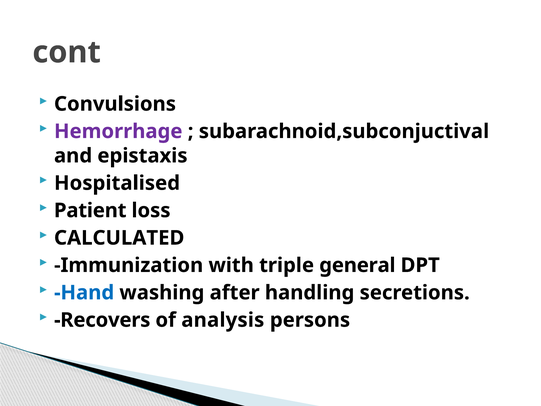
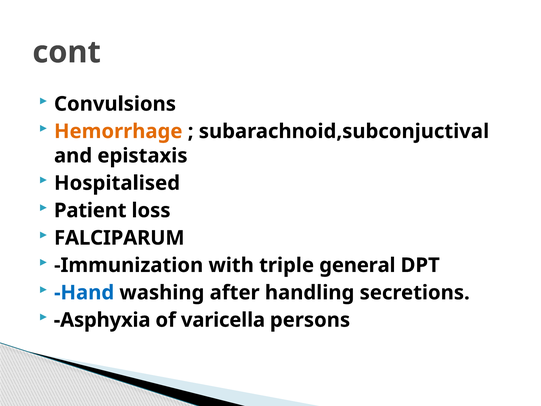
Hemorrhage colour: purple -> orange
CALCULATED: CALCULATED -> FALCIPARUM
Recovers: Recovers -> Asphyxia
analysis: analysis -> varicella
